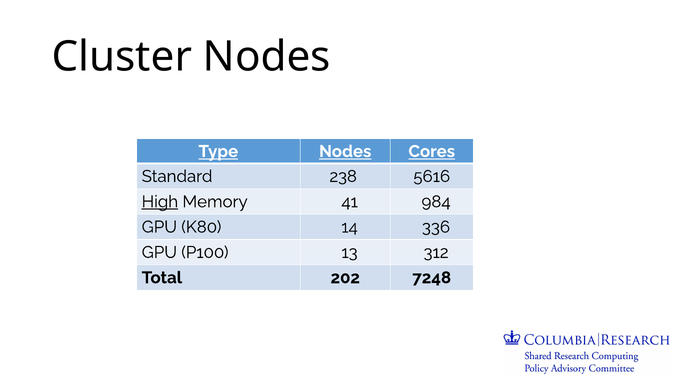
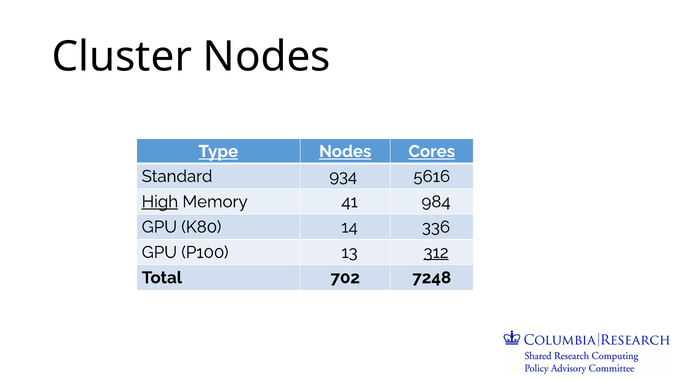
238: 238 -> 934
312 underline: none -> present
202: 202 -> 702
